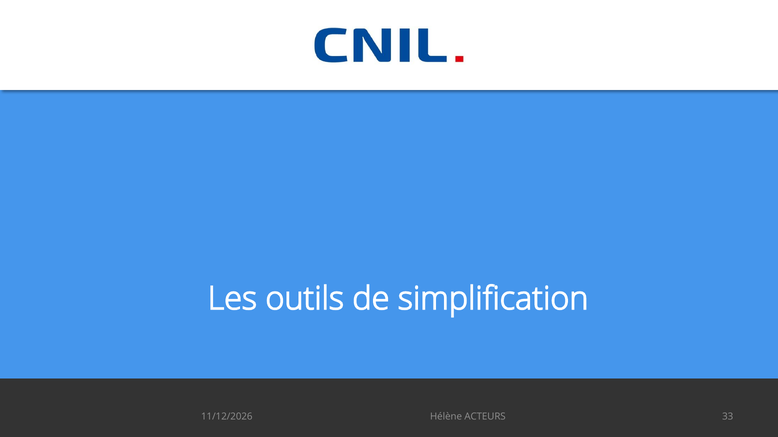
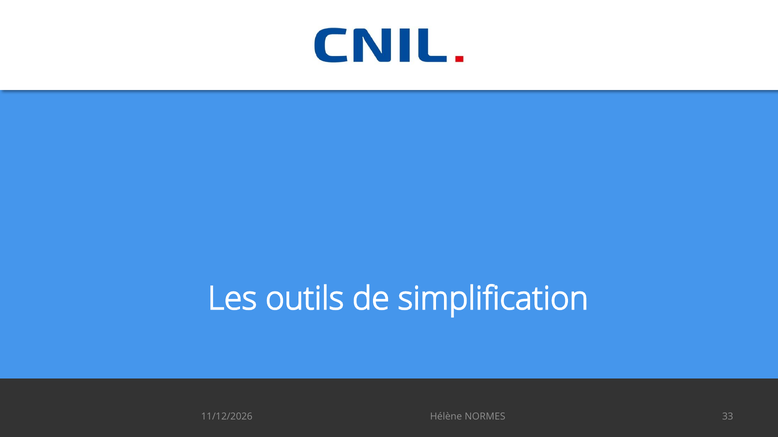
ACTEURS: ACTEURS -> NORMES
